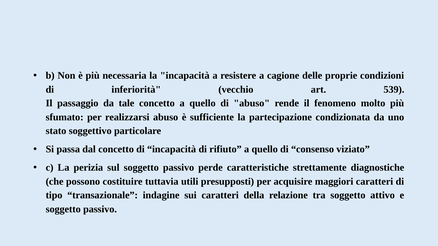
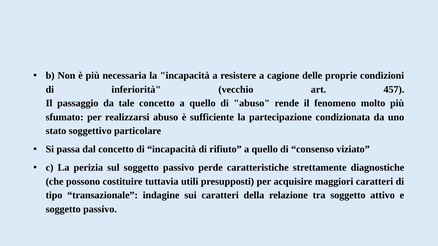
539: 539 -> 457
